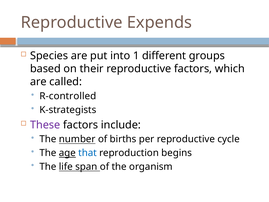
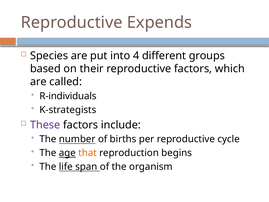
1: 1 -> 4
R-controlled: R-controlled -> R-individuals
that colour: blue -> orange
